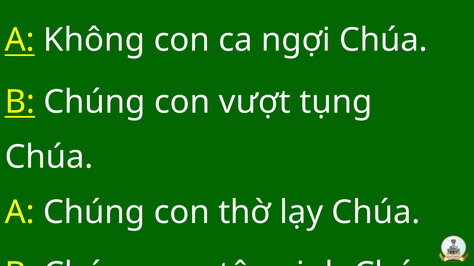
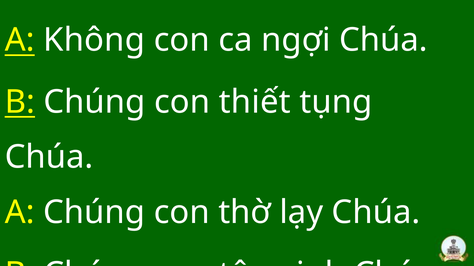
vượt: vượt -> thiết
